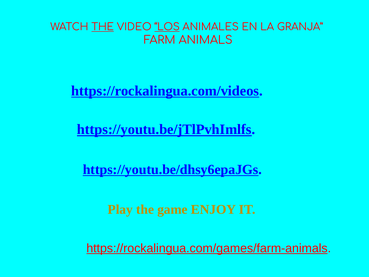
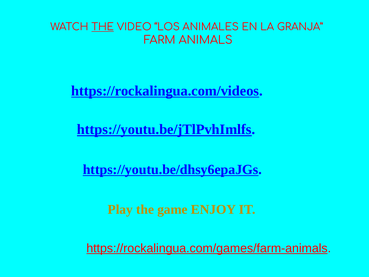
LOS underline: present -> none
